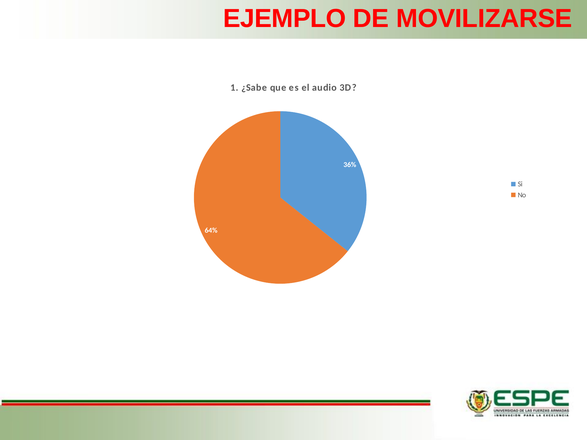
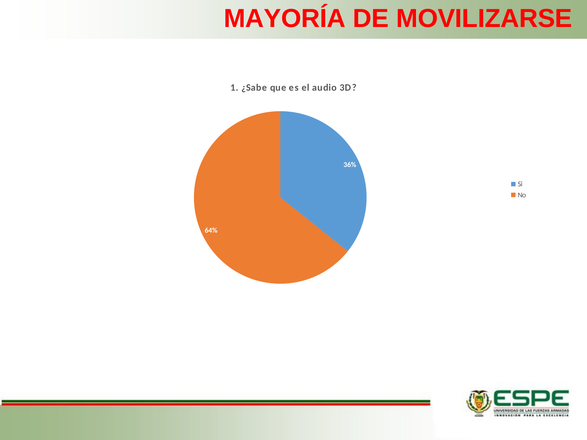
EJEMPLO: EJEMPLO -> MAYORÍA
